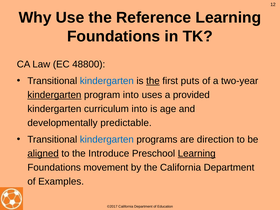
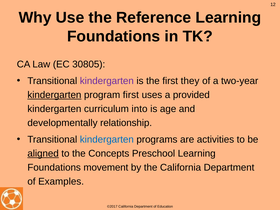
48800: 48800 -> 30805
kindergarten at (107, 81) colour: blue -> purple
the at (153, 81) underline: present -> none
puts: puts -> they
program into: into -> first
predictable: predictable -> relationship
direction: direction -> activities
Introduce: Introduce -> Concepts
Learning at (197, 153) underline: present -> none
